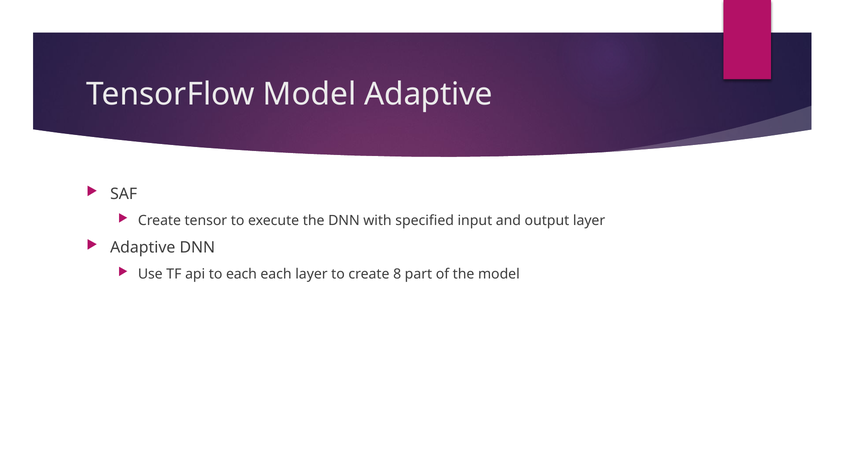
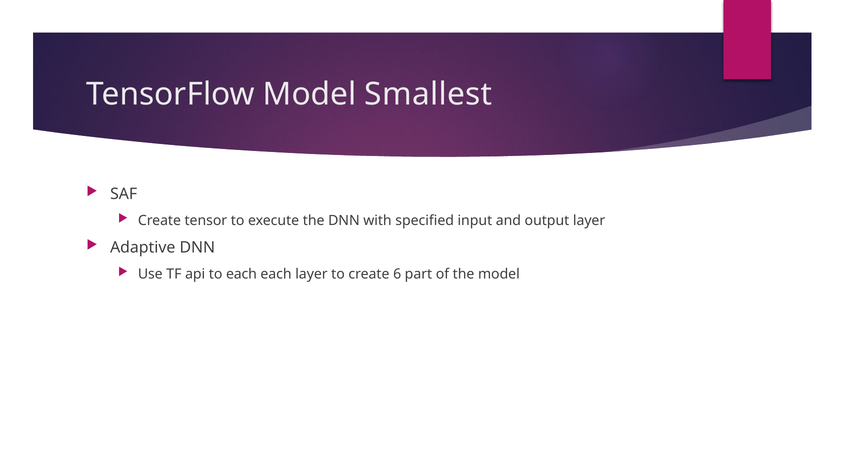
Model Adaptive: Adaptive -> Smallest
8: 8 -> 6
